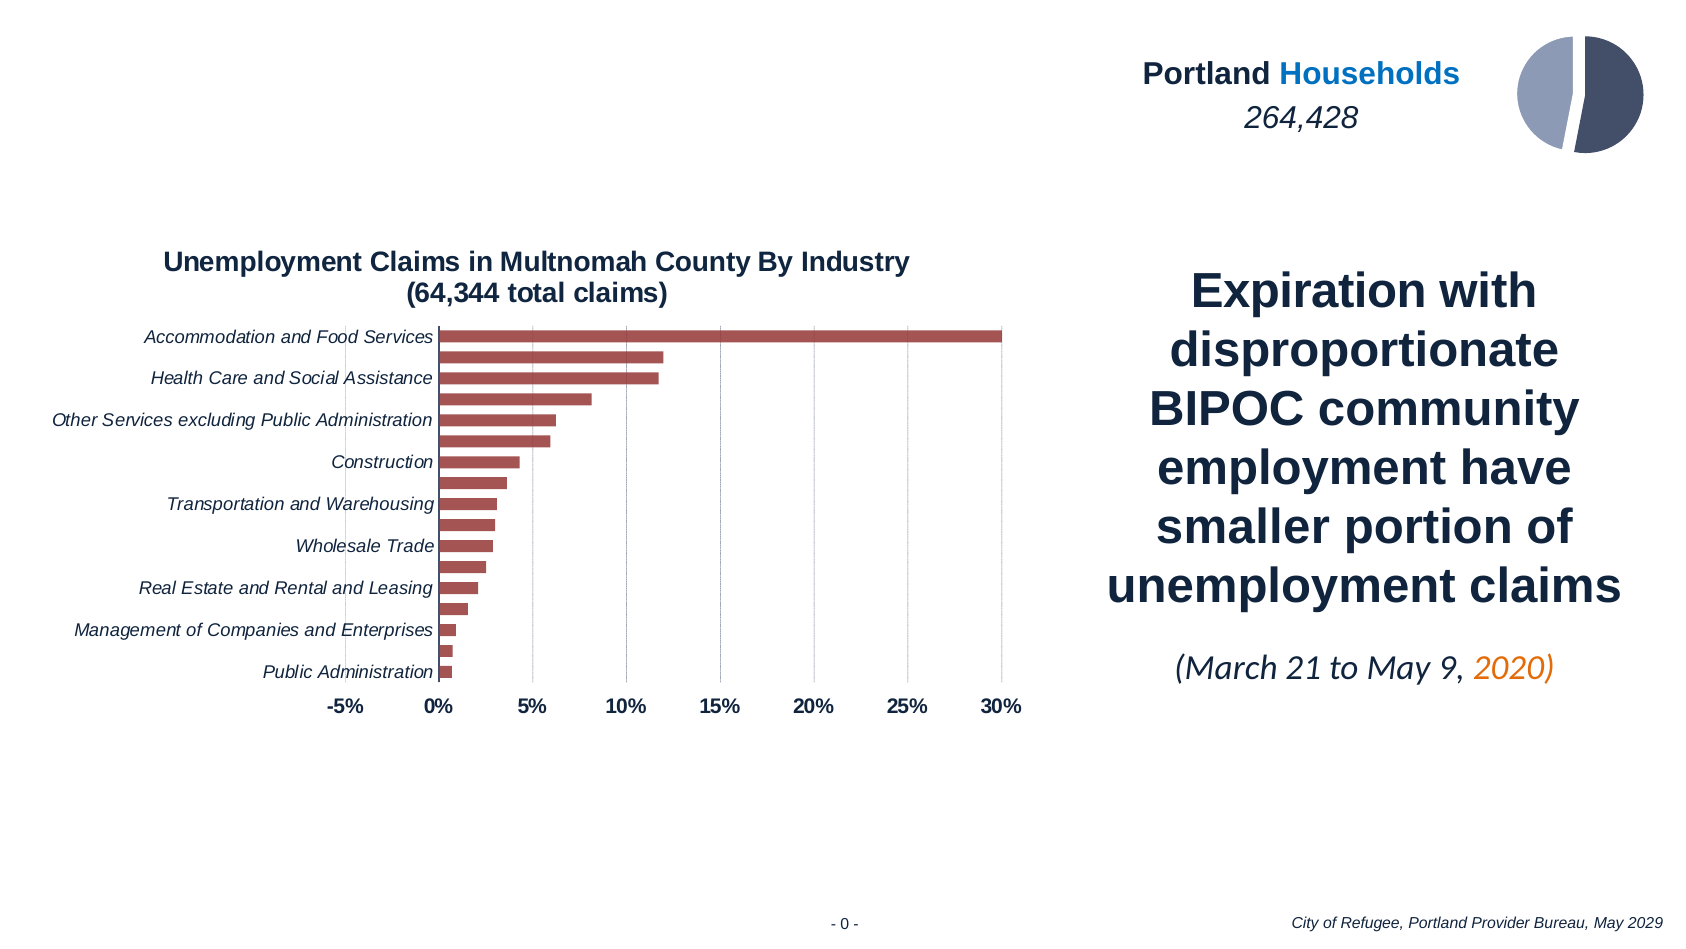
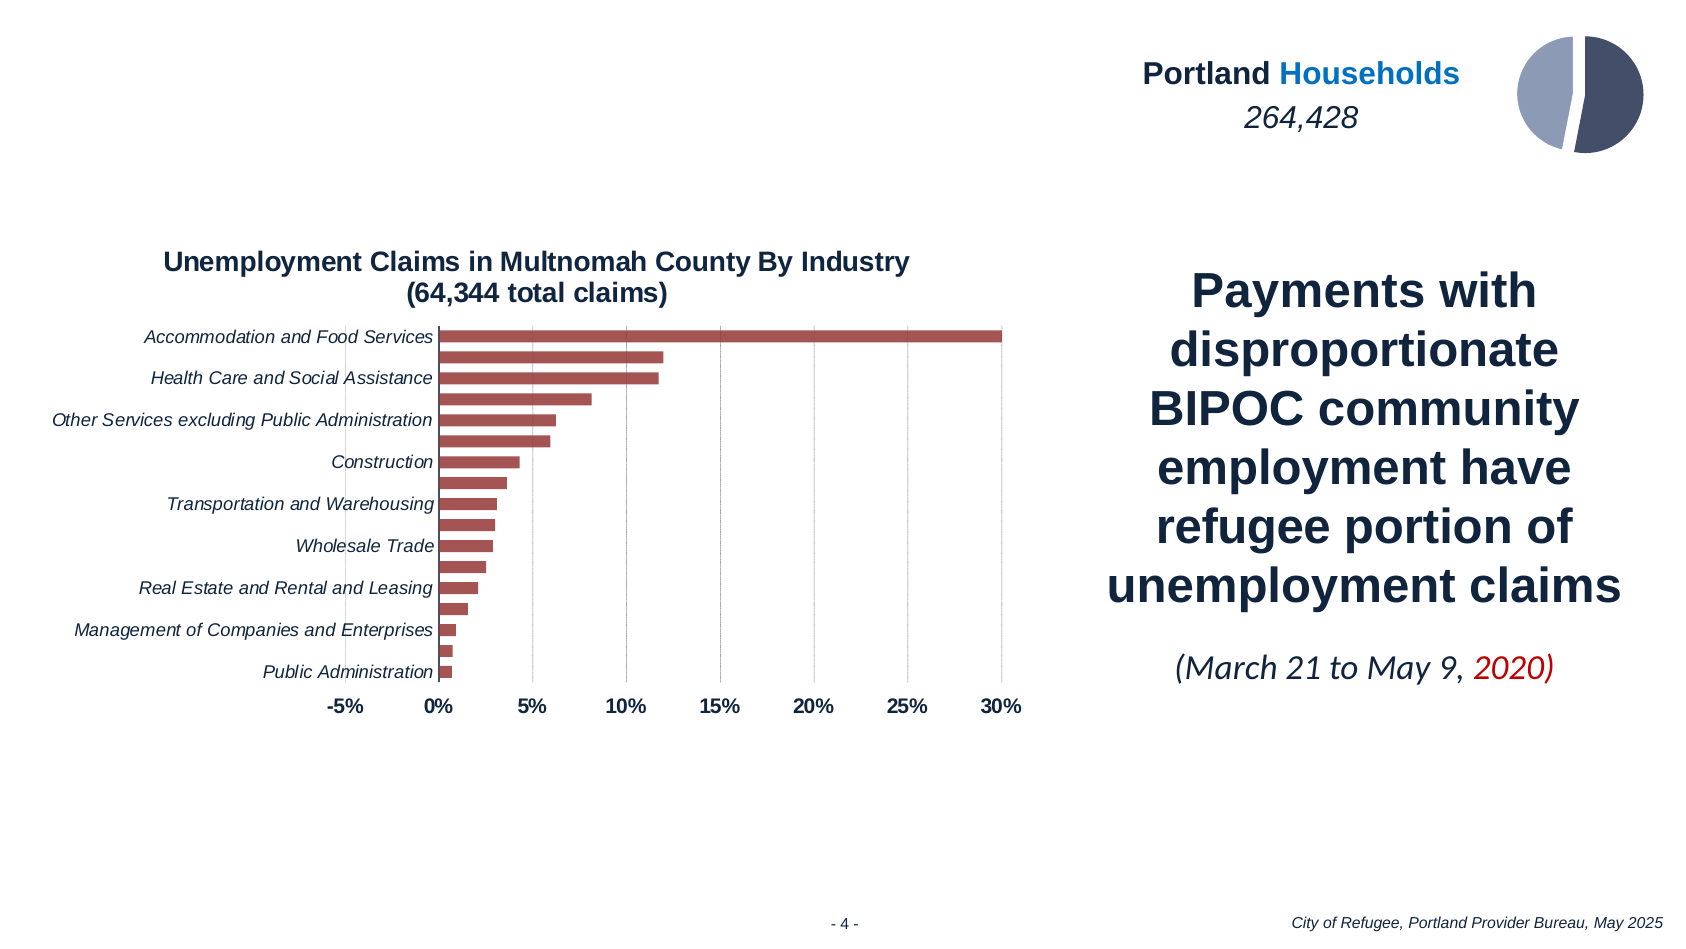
Expiration: Expiration -> Payments
smaller at (1243, 527): smaller -> refugee
2020 colour: orange -> red
2029: 2029 -> 2025
0: 0 -> 4
